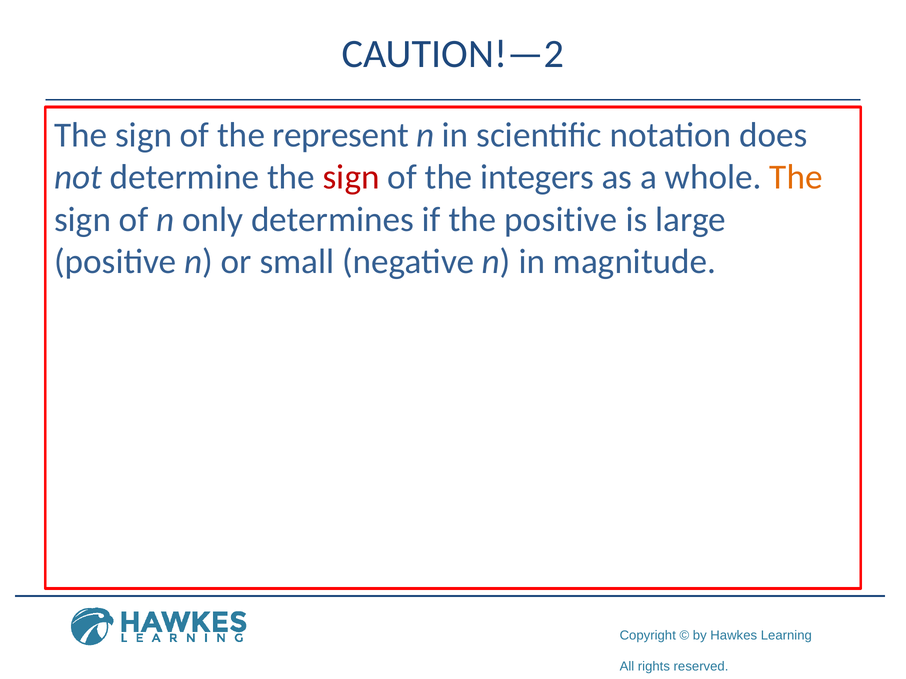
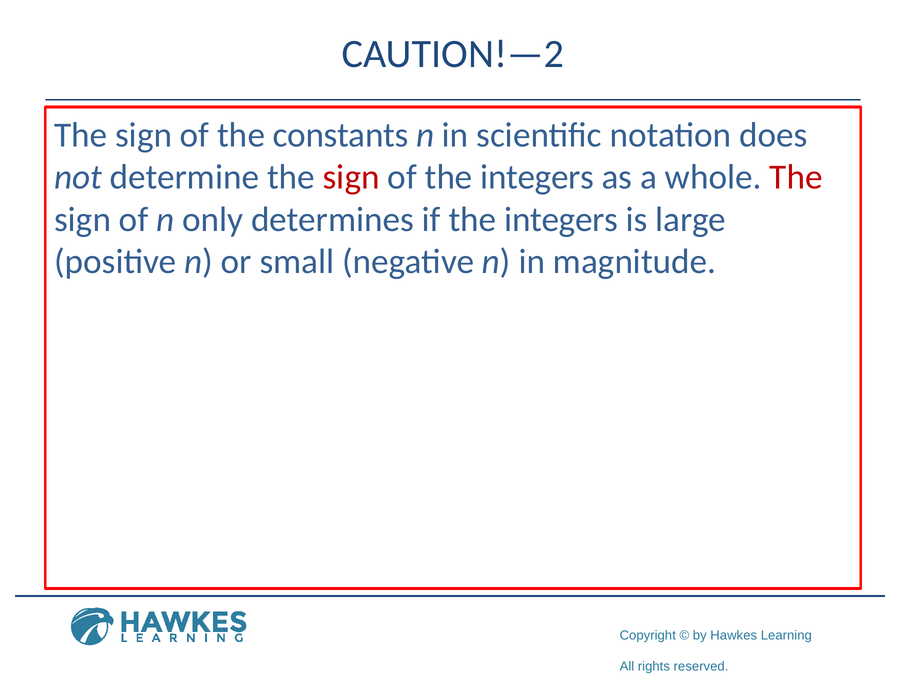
represent: represent -> constants
The at (796, 177) colour: orange -> red
if the positive: positive -> integers
